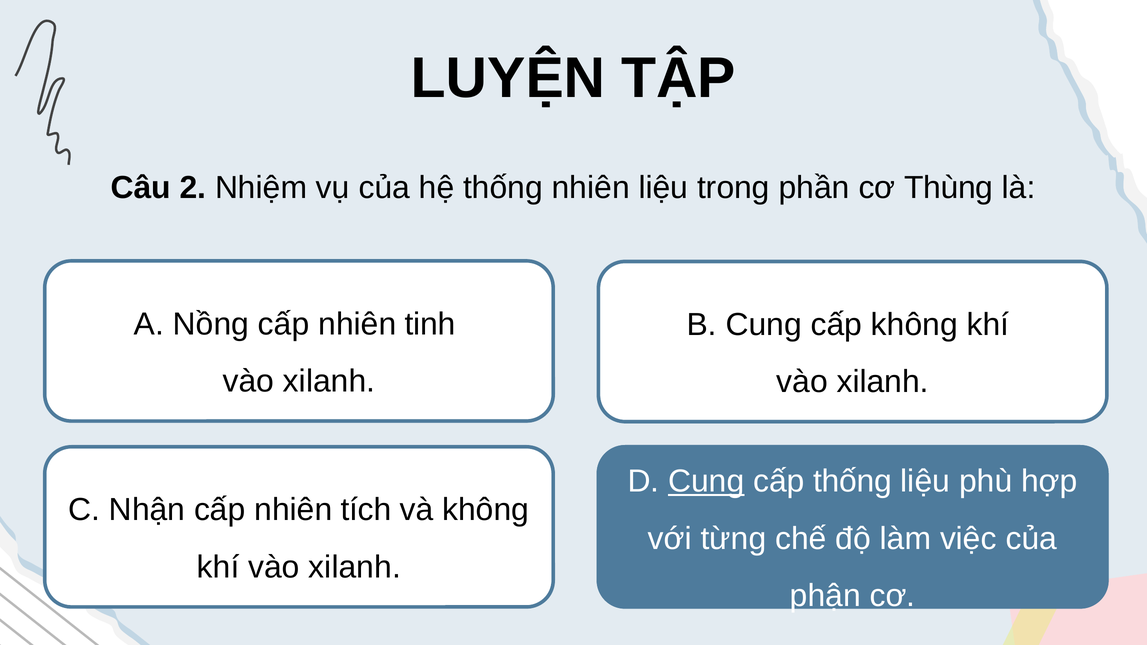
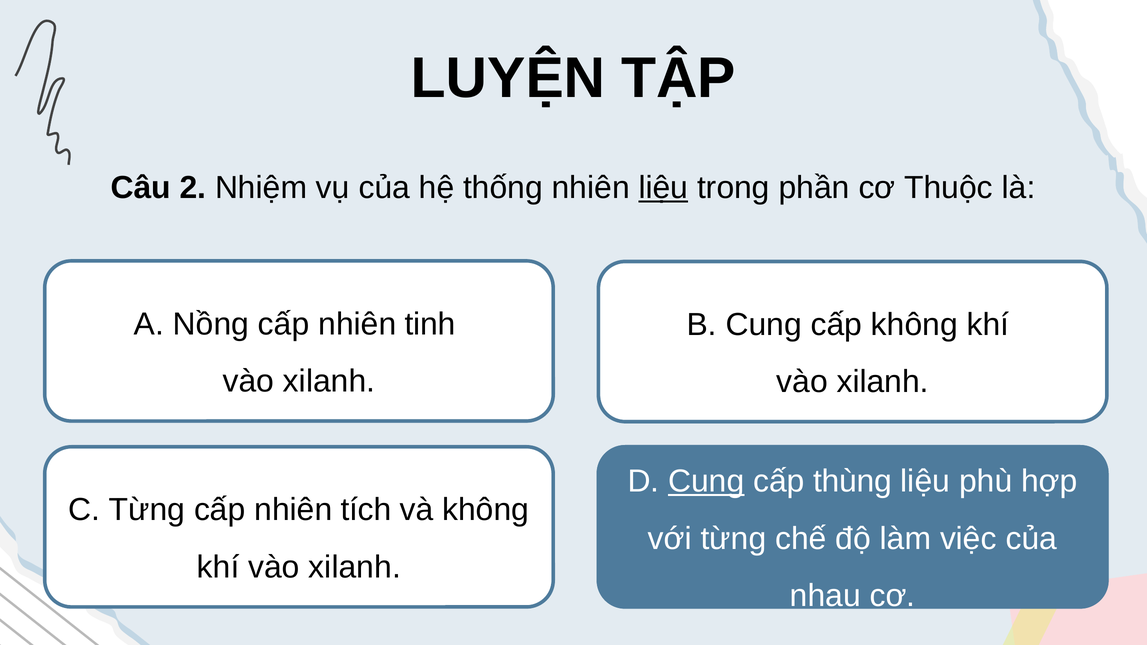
liệu at (663, 188) underline: none -> present
Thùng: Thùng -> Thuộc
cấp thống: thống -> thùng
C Nhận: Nhận -> Từng
phận: phận -> nhau
